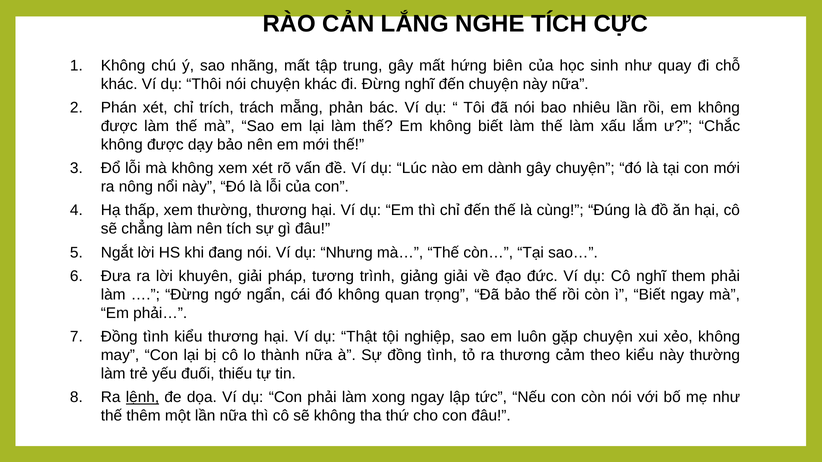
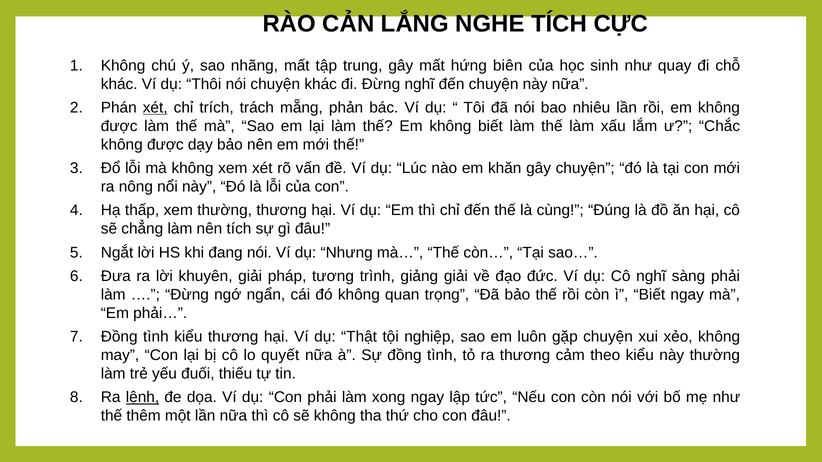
xét at (155, 108) underline: none -> present
dành: dành -> khăn
them: them -> sàng
thành: thành -> quyết
